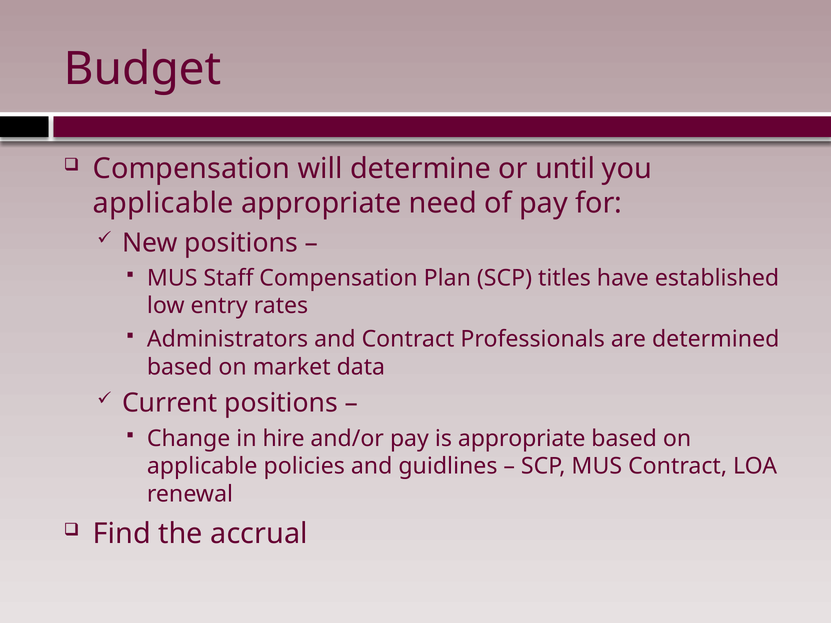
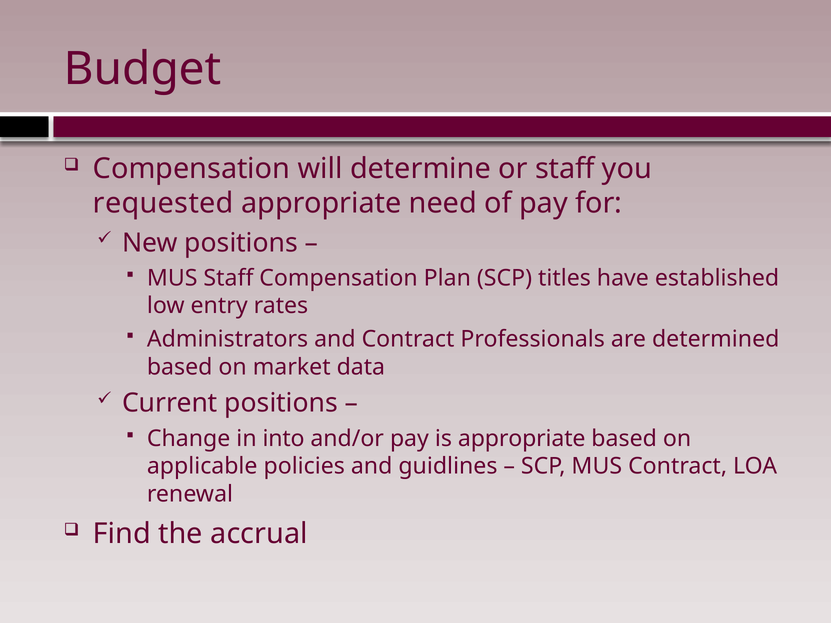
or until: until -> staff
applicable at (163, 203): applicable -> requested
hire: hire -> into
